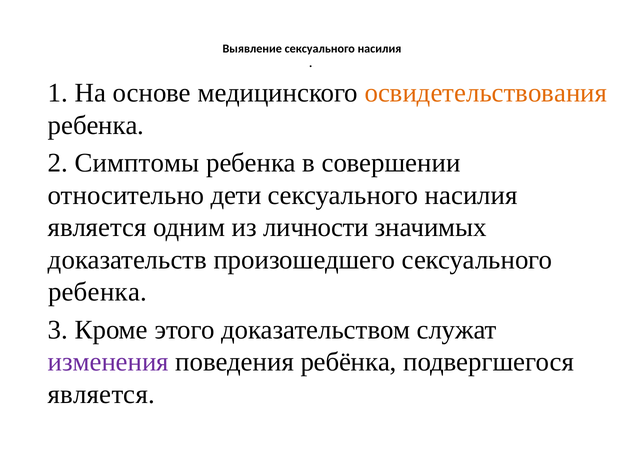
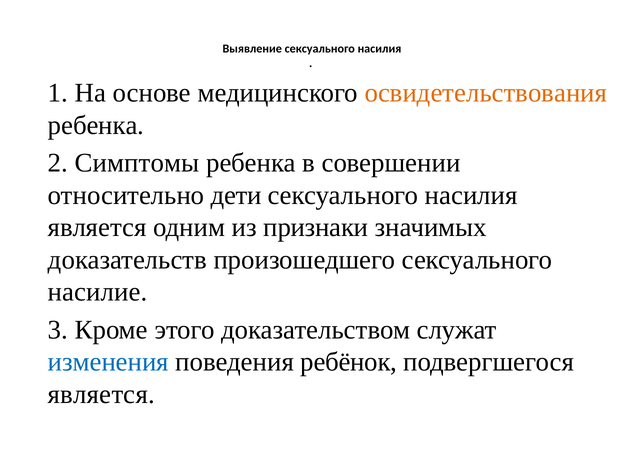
личности: личности -> признаки
ребенка at (97, 292): ребенка -> насилие
изменения colour: purple -> blue
ребёнка: ребёнка -> ребёнок
